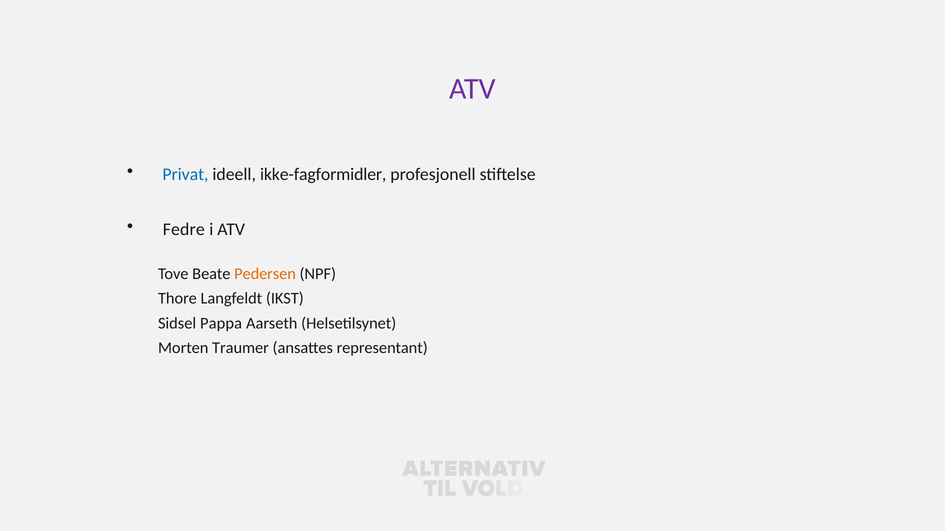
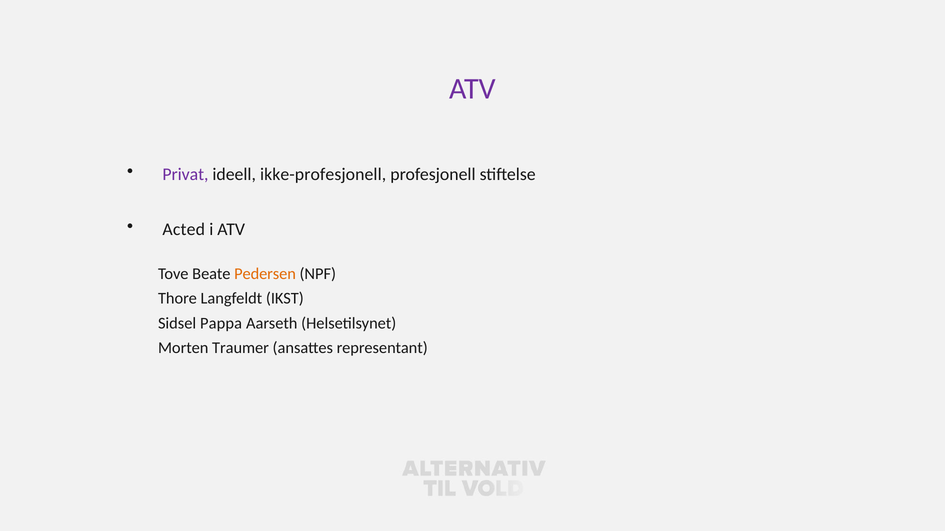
Privat colour: blue -> purple
ikke-fagformidler: ikke-fagformidler -> ikke-profesjonell
Fedre: Fedre -> Acted
